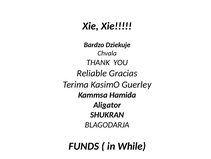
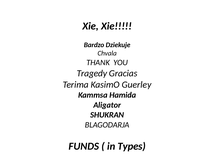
Reliable: Reliable -> Tragedy
While: While -> Types
